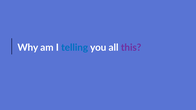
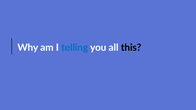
this colour: purple -> black
